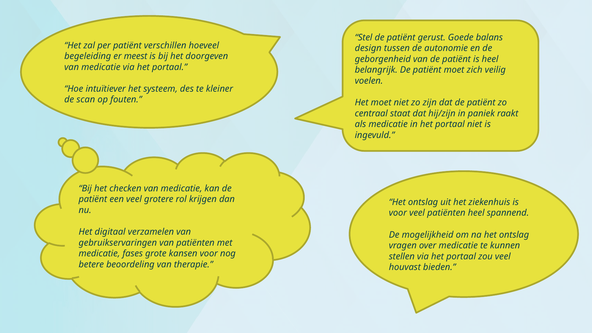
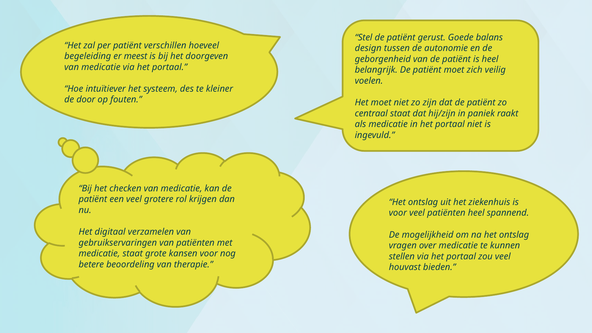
scan: scan -> door
medicatie fases: fases -> staat
